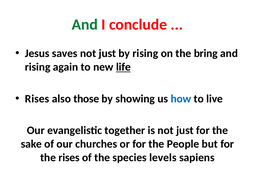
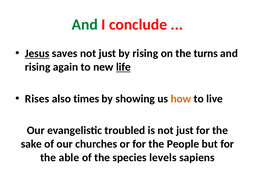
Jesus underline: none -> present
bring: bring -> turns
those: those -> times
how colour: blue -> orange
together: together -> troubled
the rises: rises -> able
